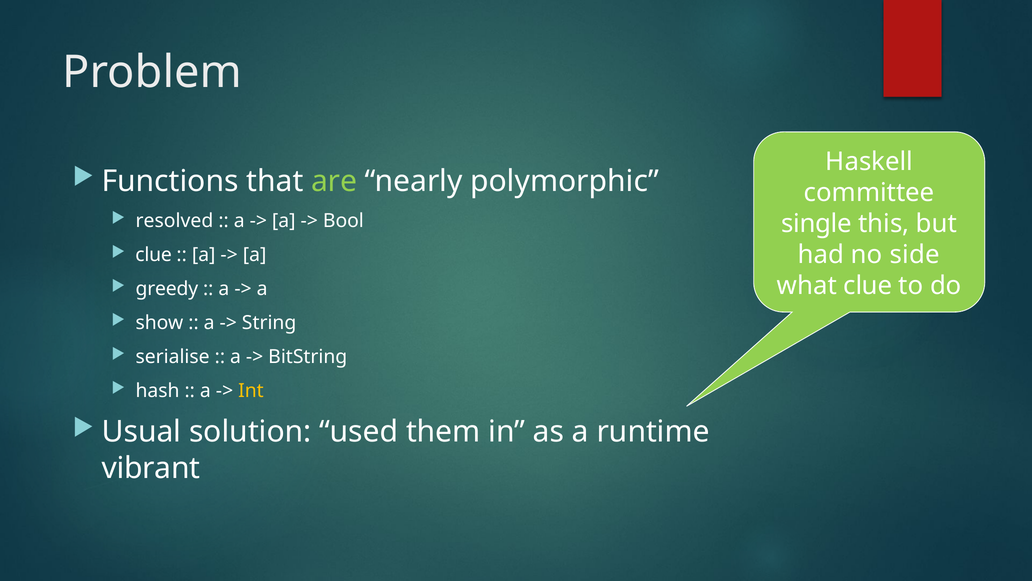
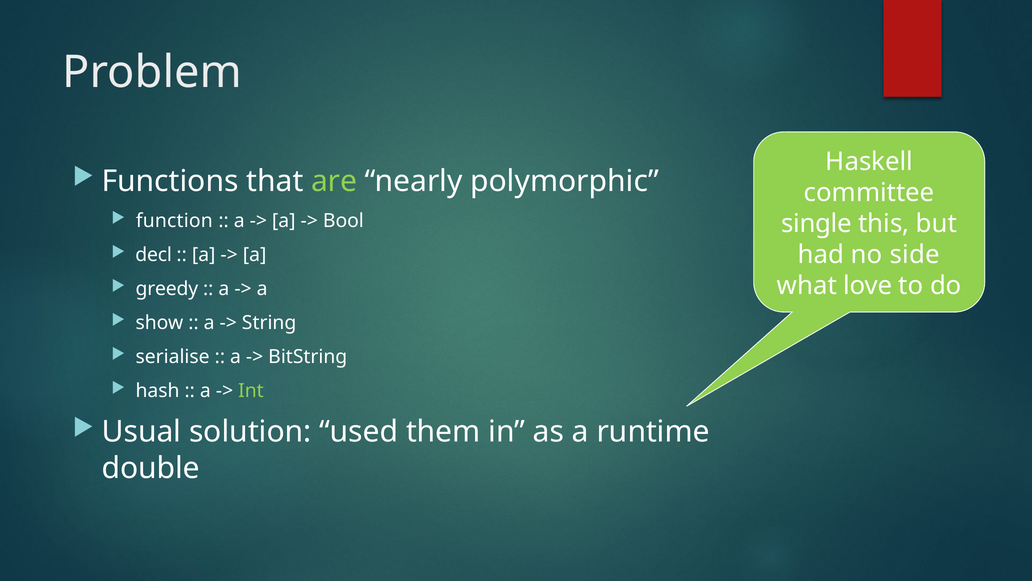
resolved: resolved -> function
clue at (154, 255): clue -> decl
what clue: clue -> love
Int colour: yellow -> light green
vibrant: vibrant -> double
